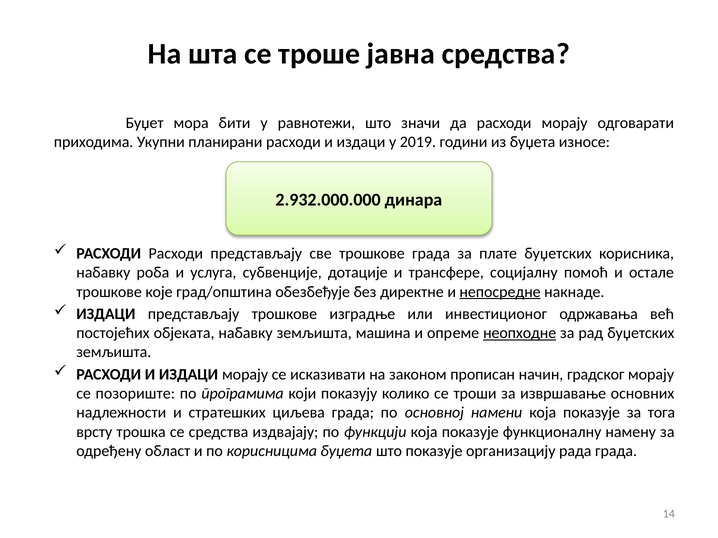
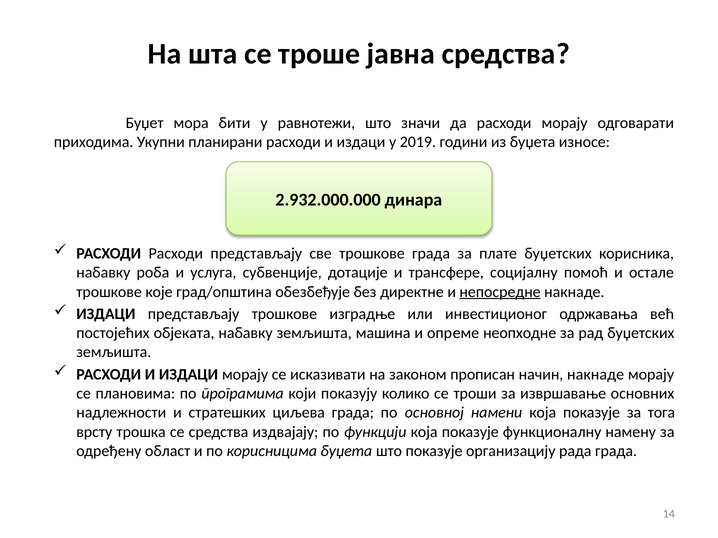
неопходне underline: present -> none
начин градског: градског -> накнаде
позориште: позориште -> плановима
